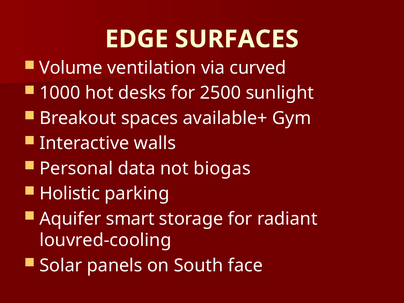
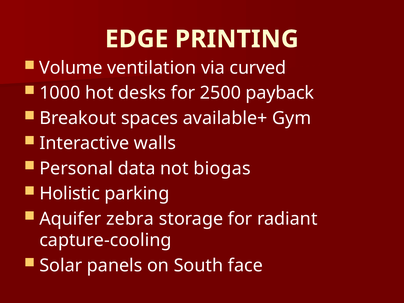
SURFACES: SURFACES -> PRINTING
sunlight: sunlight -> payback
smart: smart -> zebra
louvred-cooling: louvred-cooling -> capture-cooling
